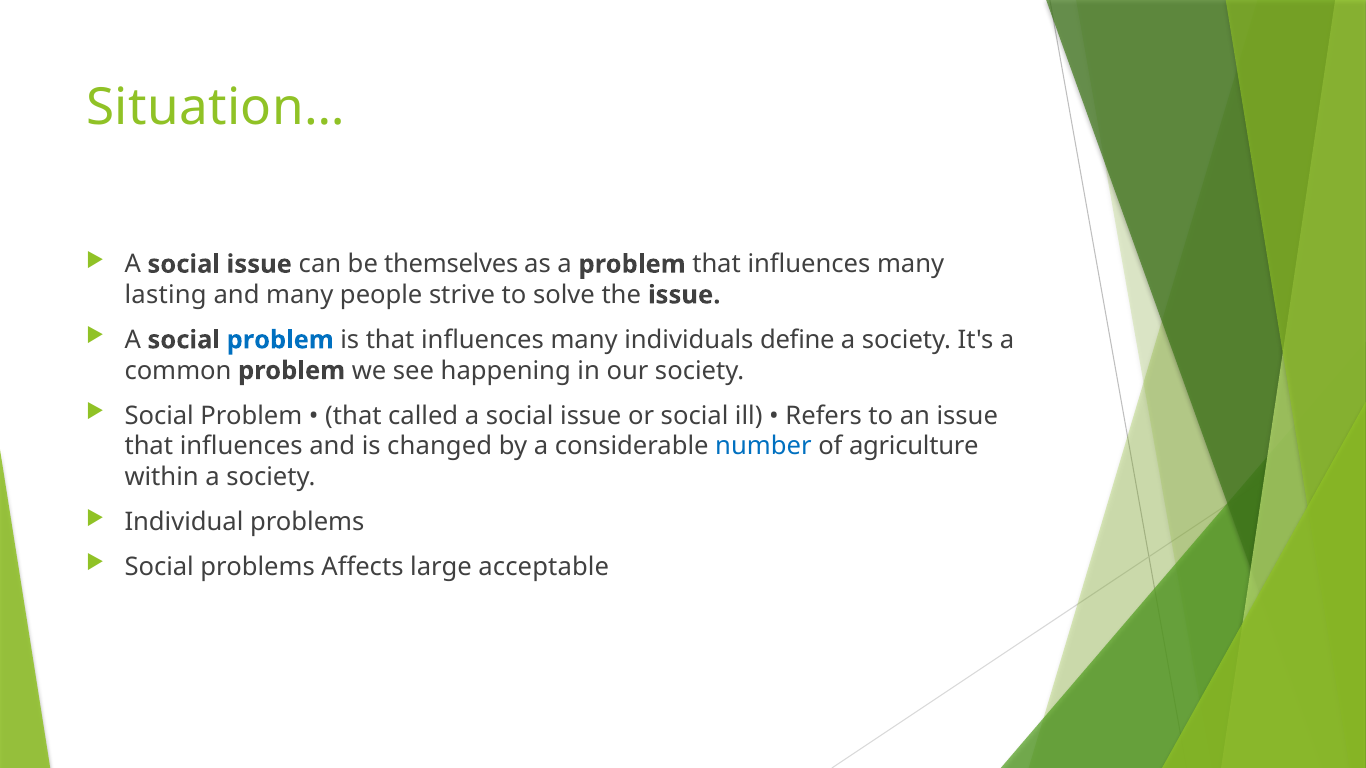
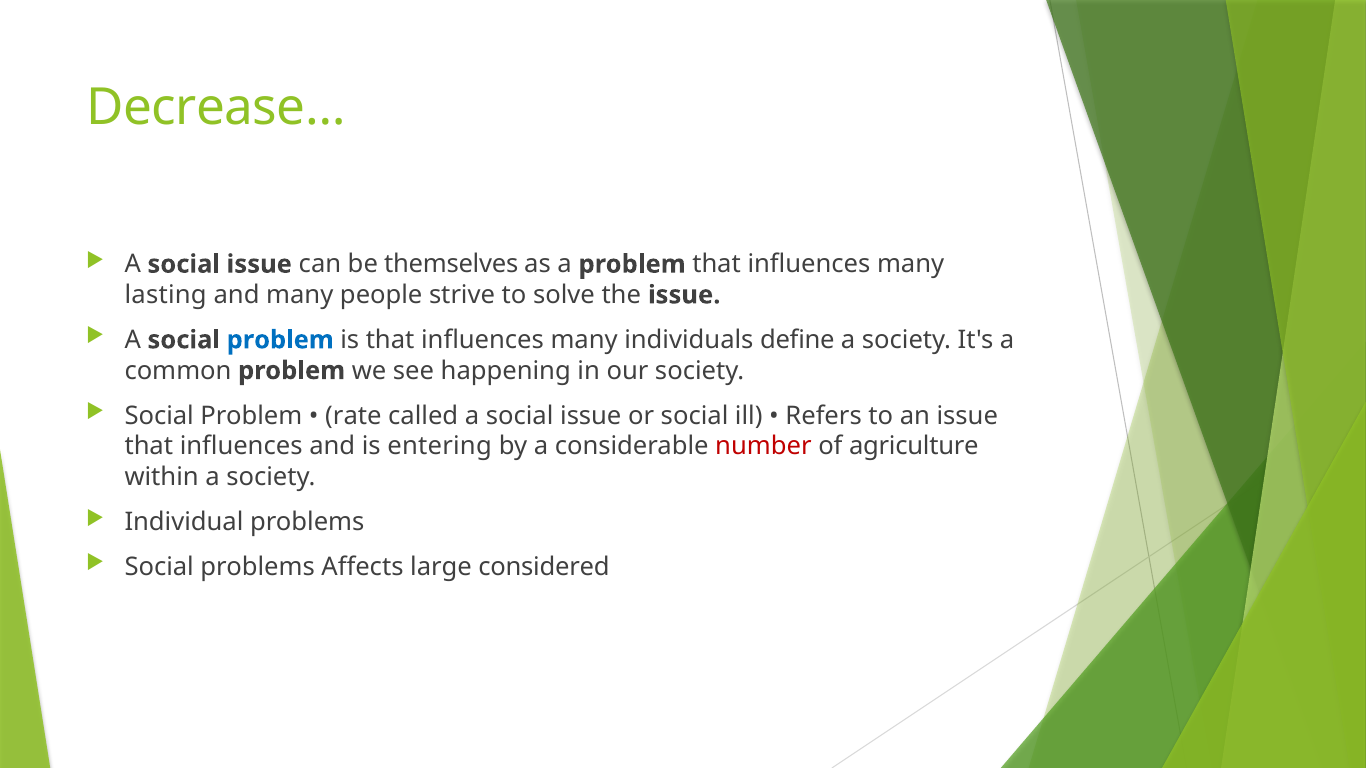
Situation…: Situation… -> Decrease…
that at (353, 416): that -> rate
changed: changed -> entering
number colour: blue -> red
acceptable: acceptable -> considered
